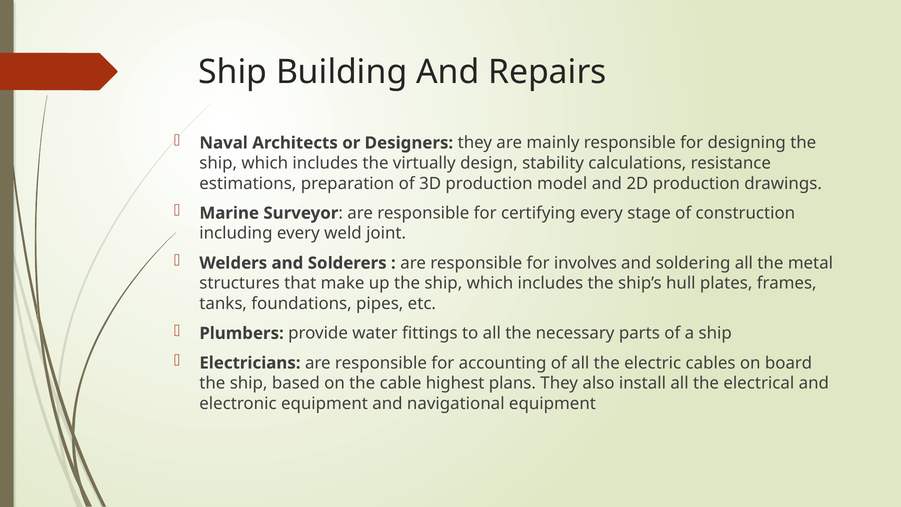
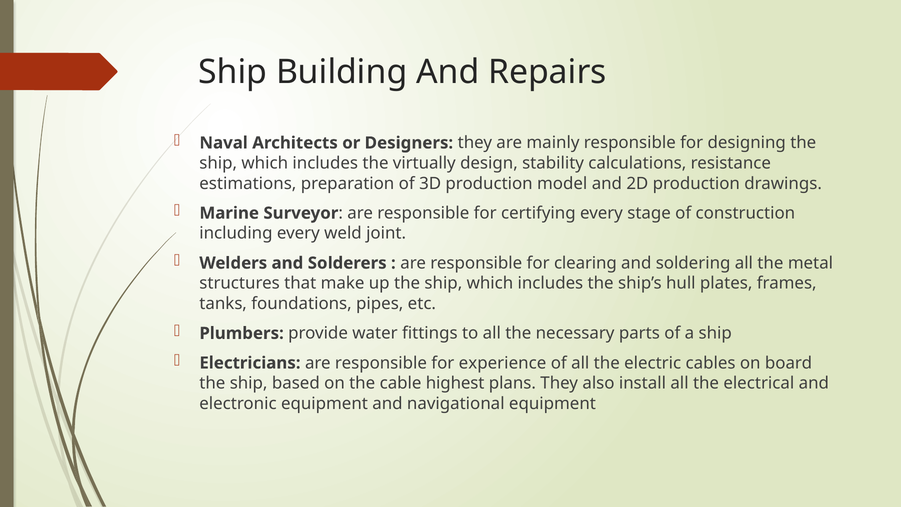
involves: involves -> clearing
accounting: accounting -> experience
